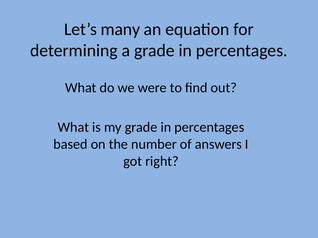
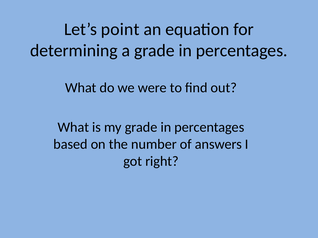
many: many -> point
